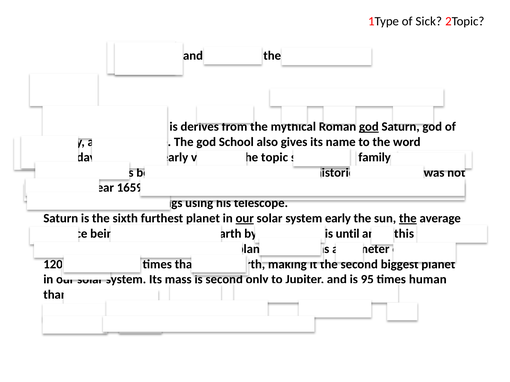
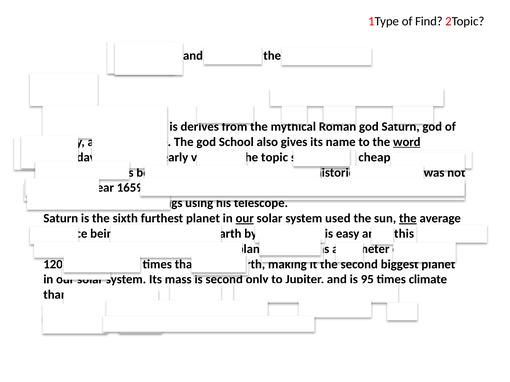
Sick: Sick -> Find
god at (369, 127) underline: present -> none
word underline: none -> present
family: family -> cheap
early: early -> used
until at (348, 234): until -> easy
human: human -> climate
